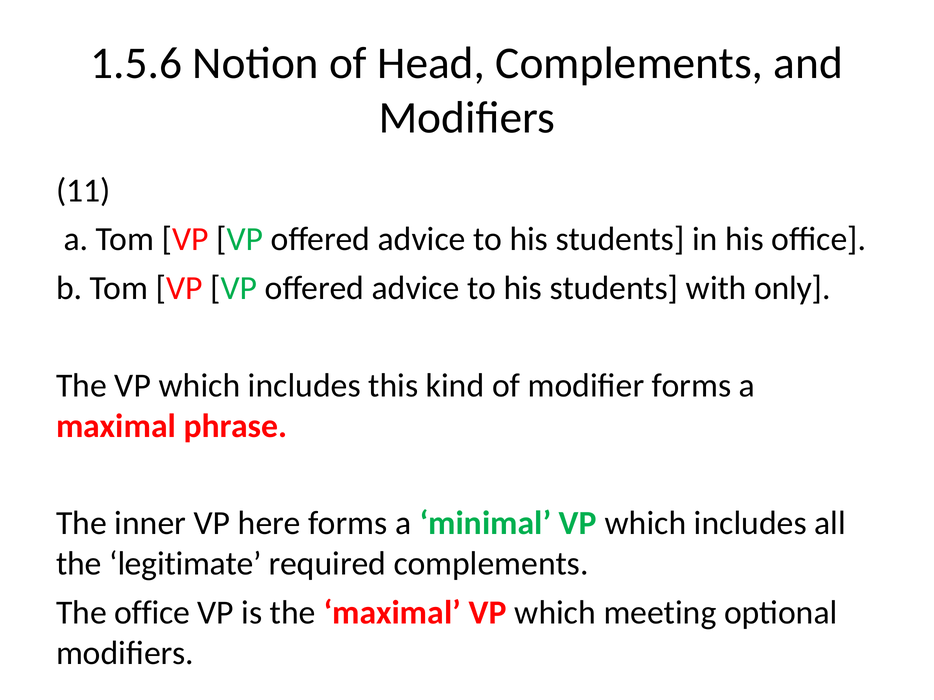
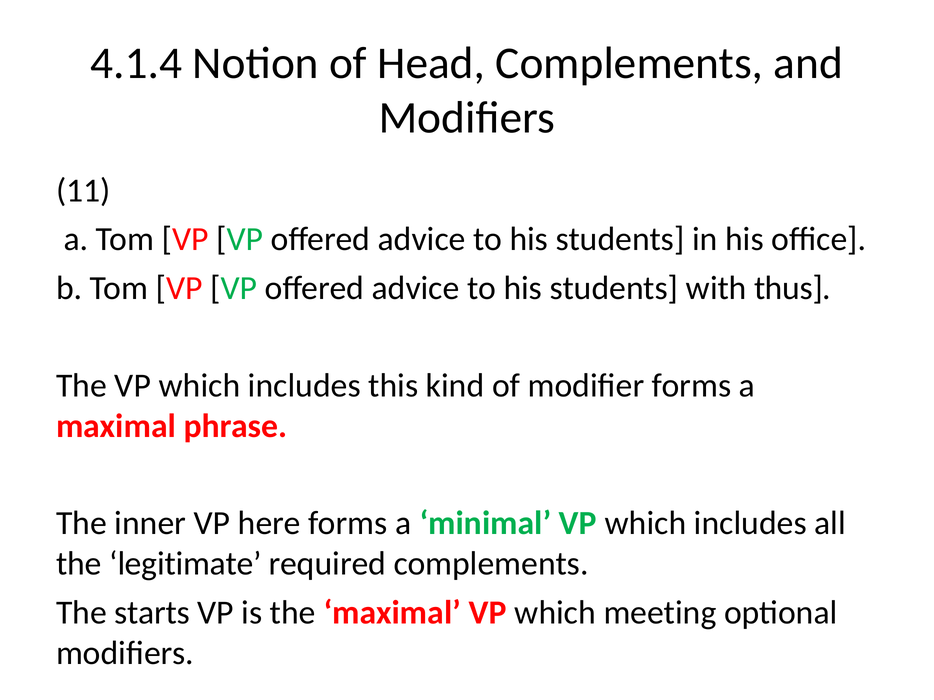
1.5.6: 1.5.6 -> 4.1.4
only: only -> thus
The office: office -> starts
